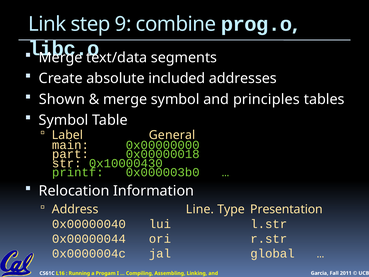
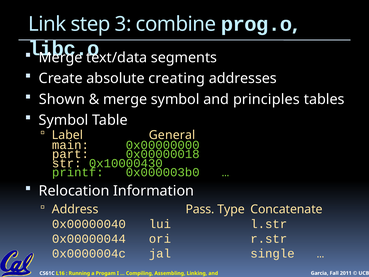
9: 9 -> 3
included: included -> creating
Line: Line -> Pass
Presentation: Presentation -> Concatenate
global: global -> single
